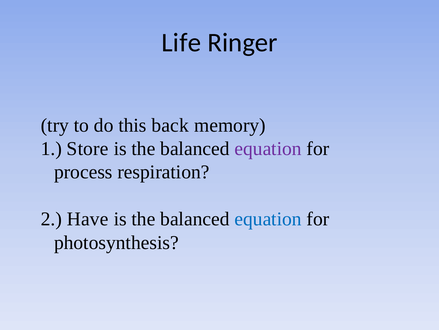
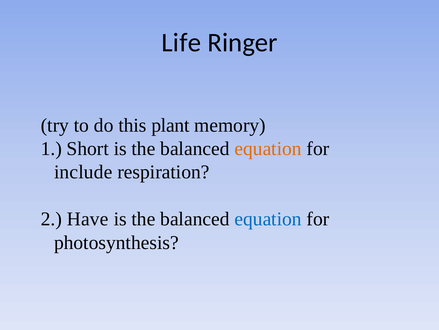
back: back -> plant
Store: Store -> Short
equation at (268, 148) colour: purple -> orange
process: process -> include
